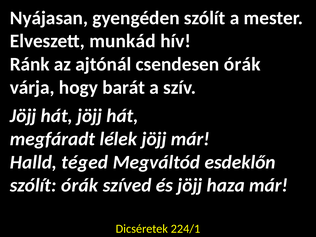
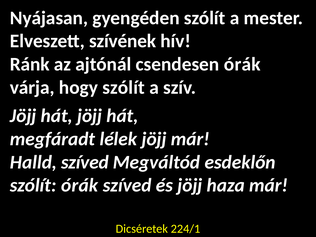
munkád: munkád -> szívének
hogy barát: barát -> szólít
Halld téged: téged -> szíved
